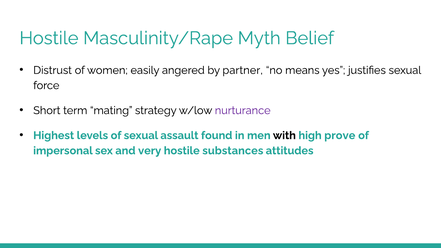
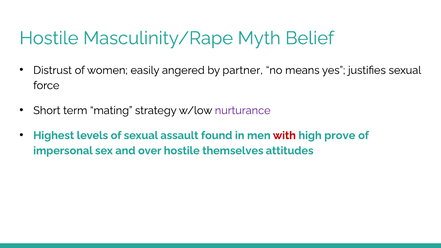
with colour: black -> red
very: very -> over
substances: substances -> themselves
